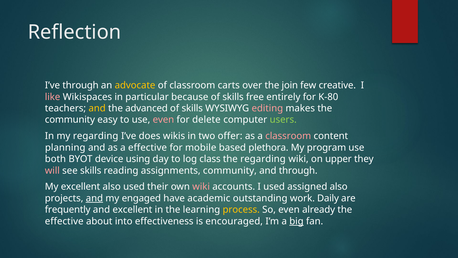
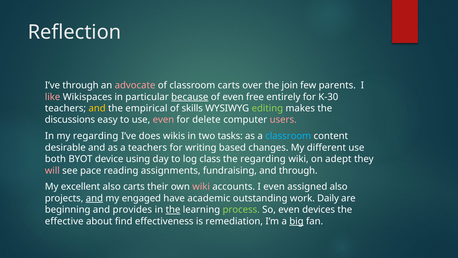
advocate colour: yellow -> pink
creative: creative -> parents
because underline: none -> present
skills at (233, 97): skills -> even
K-80: K-80 -> K-30
advanced: advanced -> empirical
editing colour: pink -> light green
community at (70, 120): community -> discussions
users colour: light green -> pink
offer: offer -> tasks
classroom at (288, 136) colour: pink -> light blue
planning: planning -> desirable
a effective: effective -> teachers
mobile: mobile -> writing
plethora: plethora -> changes
program: program -> different
upper: upper -> adept
see skills: skills -> pace
assignments community: community -> fundraising
also used: used -> carts
I used: used -> even
frequently: frequently -> beginning
and excellent: excellent -> provides
the at (173, 209) underline: none -> present
process colour: yellow -> light green
already: already -> devices
into: into -> find
encouraged: encouraged -> remediation
